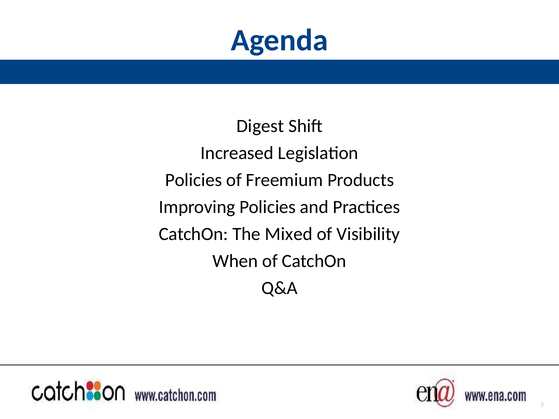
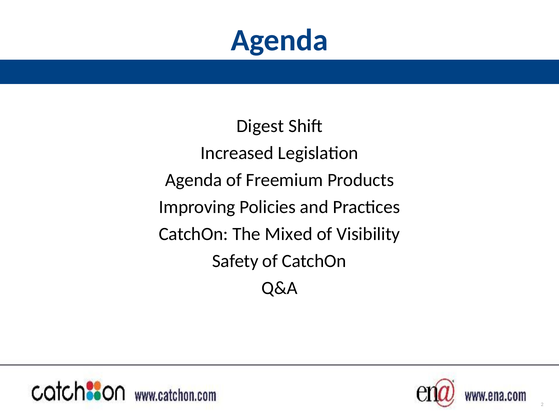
Policies at (194, 180): Policies -> Agenda
When: When -> Safety
